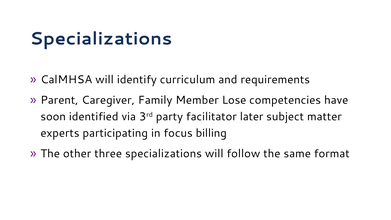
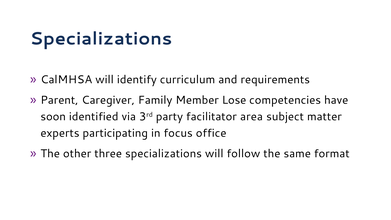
later: later -> area
billing: billing -> office
